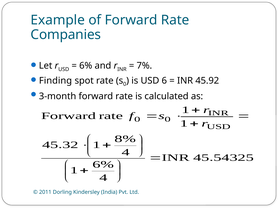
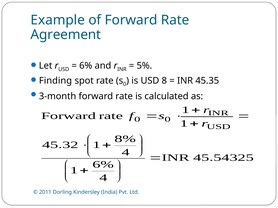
Companies: Companies -> Agreement
7%: 7% -> 5%
USD 6: 6 -> 8
45.92: 45.92 -> 45.35
